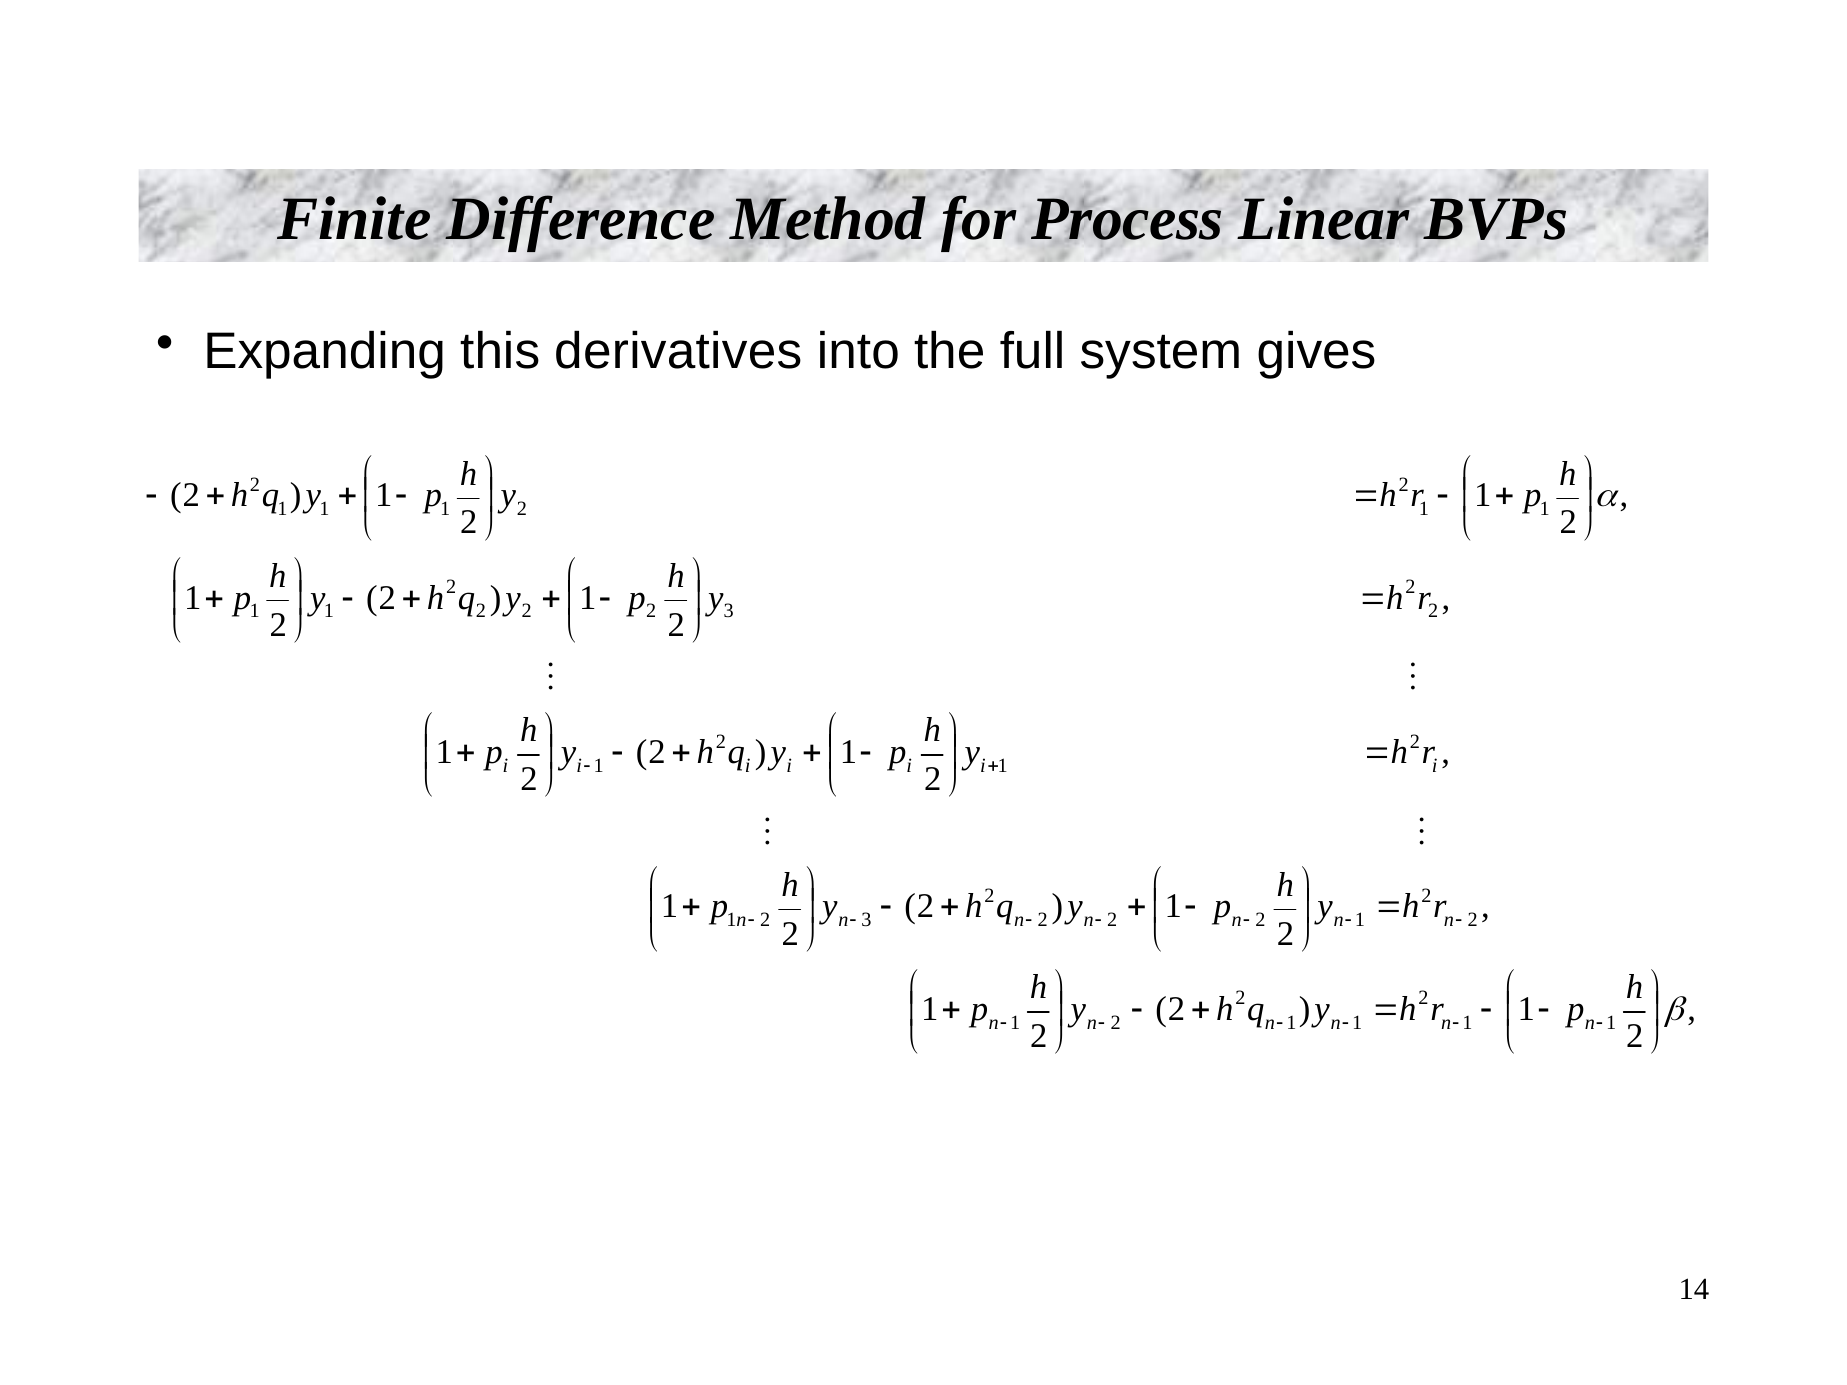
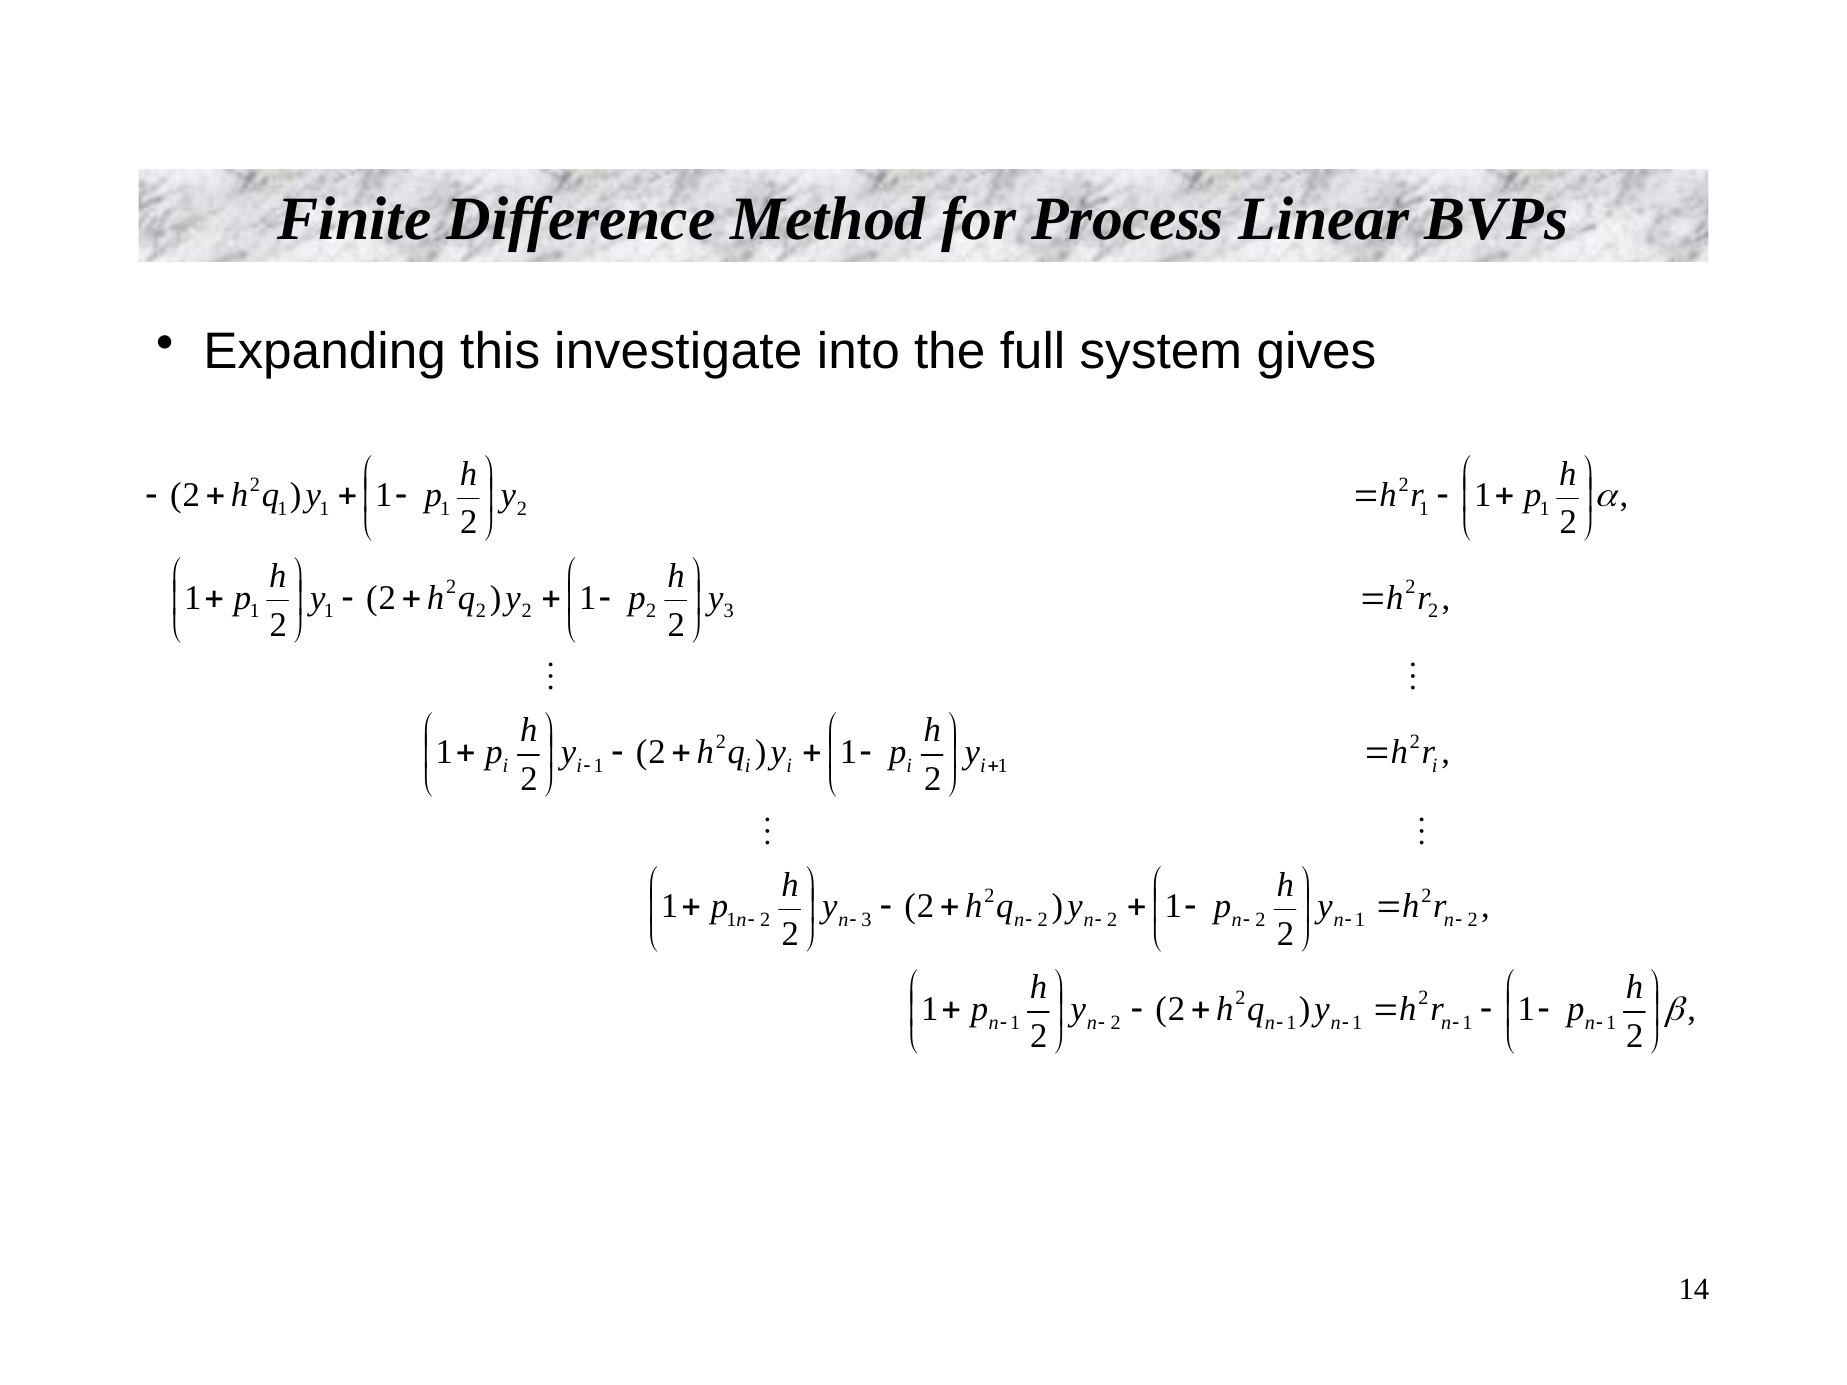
derivatives: derivatives -> investigate
